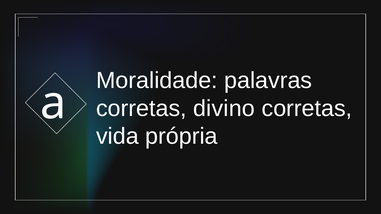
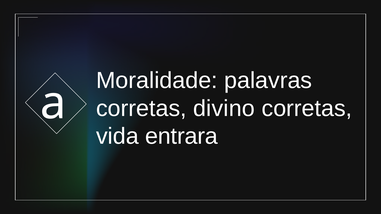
própria: própria -> entrara
